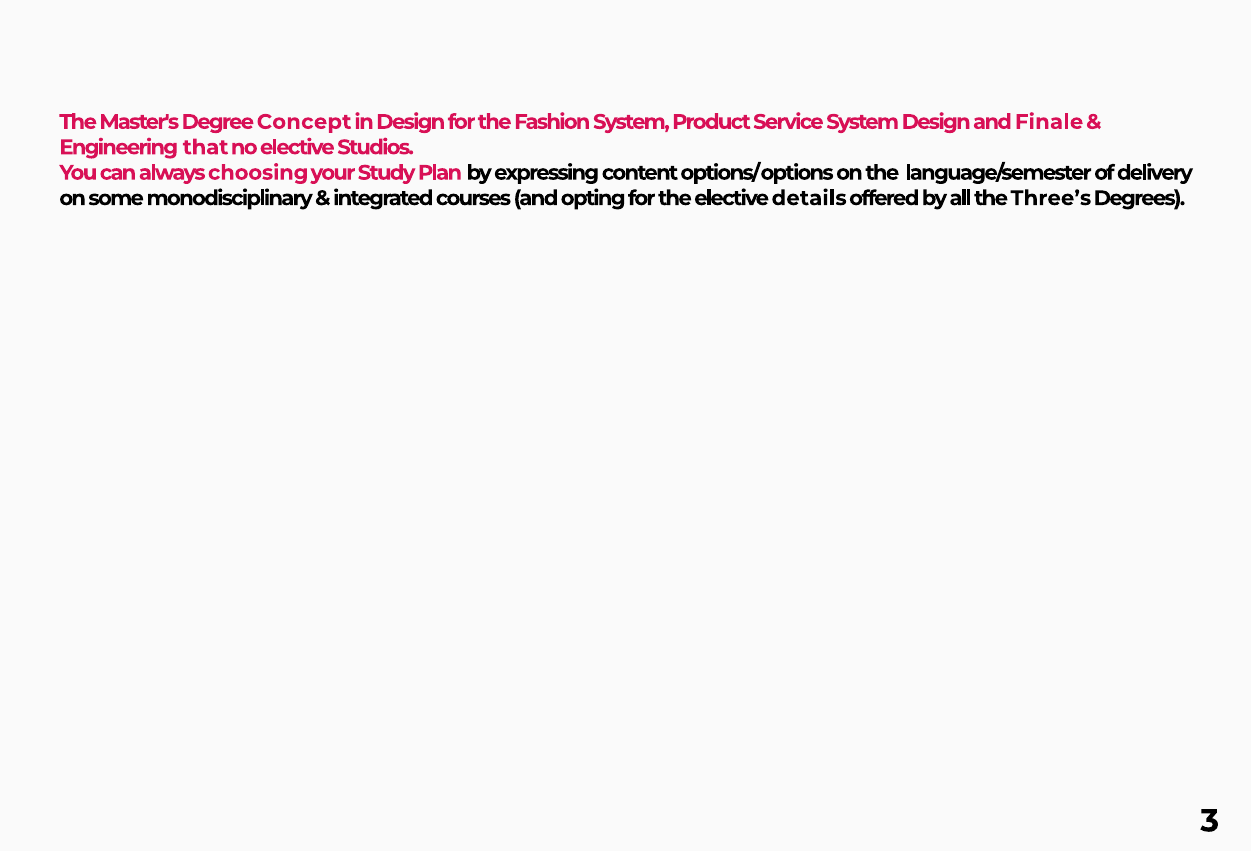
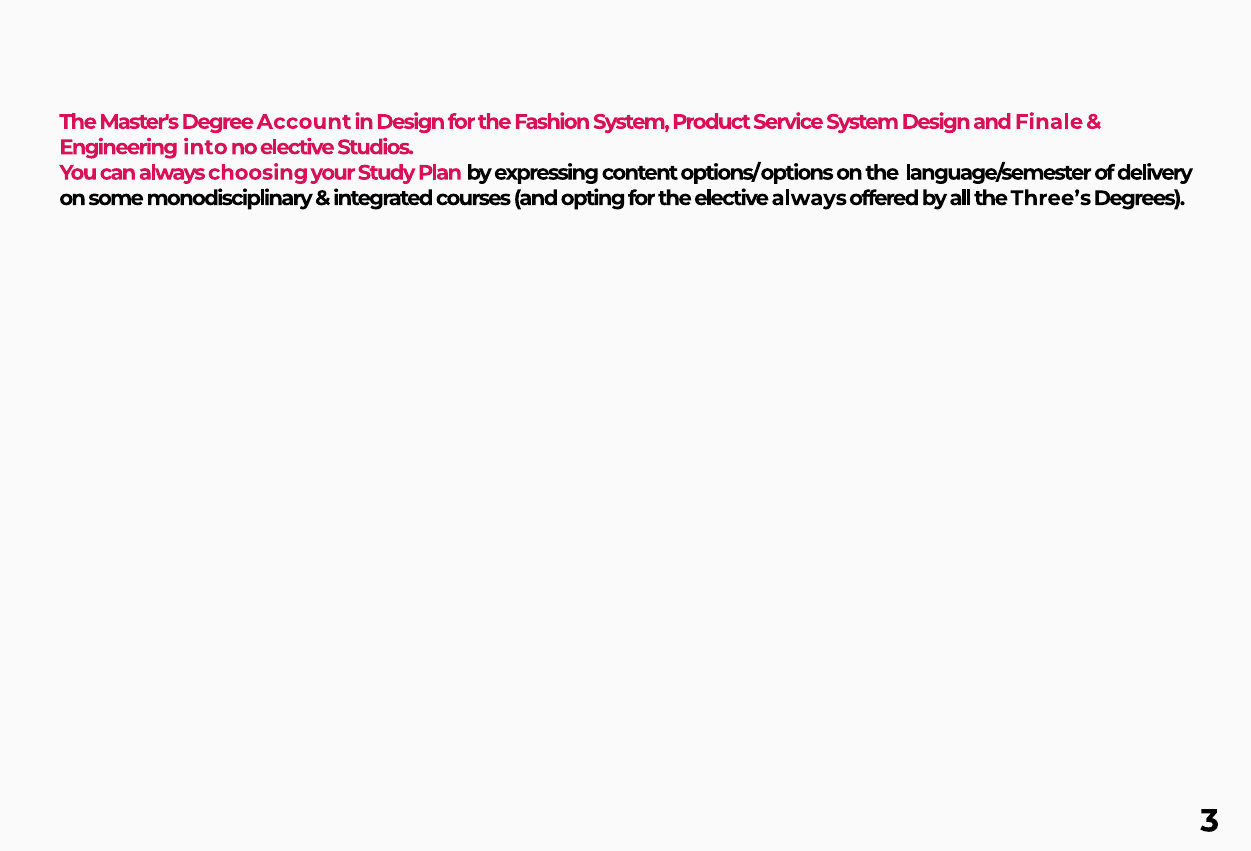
Concept: Concept -> Account
that: that -> into
elective details: details -> always
